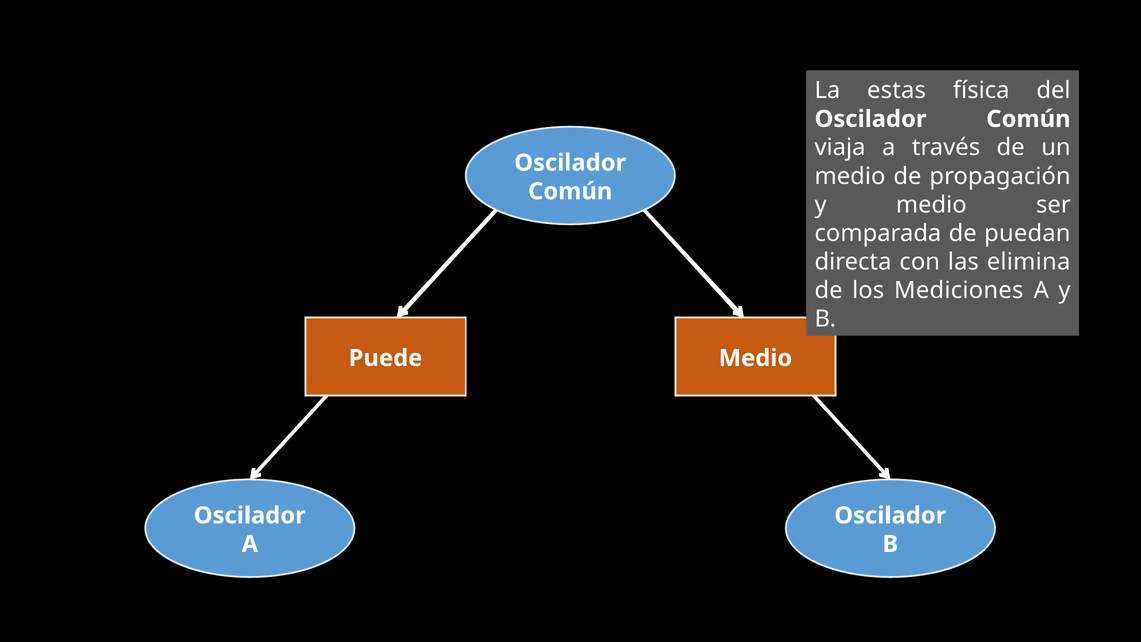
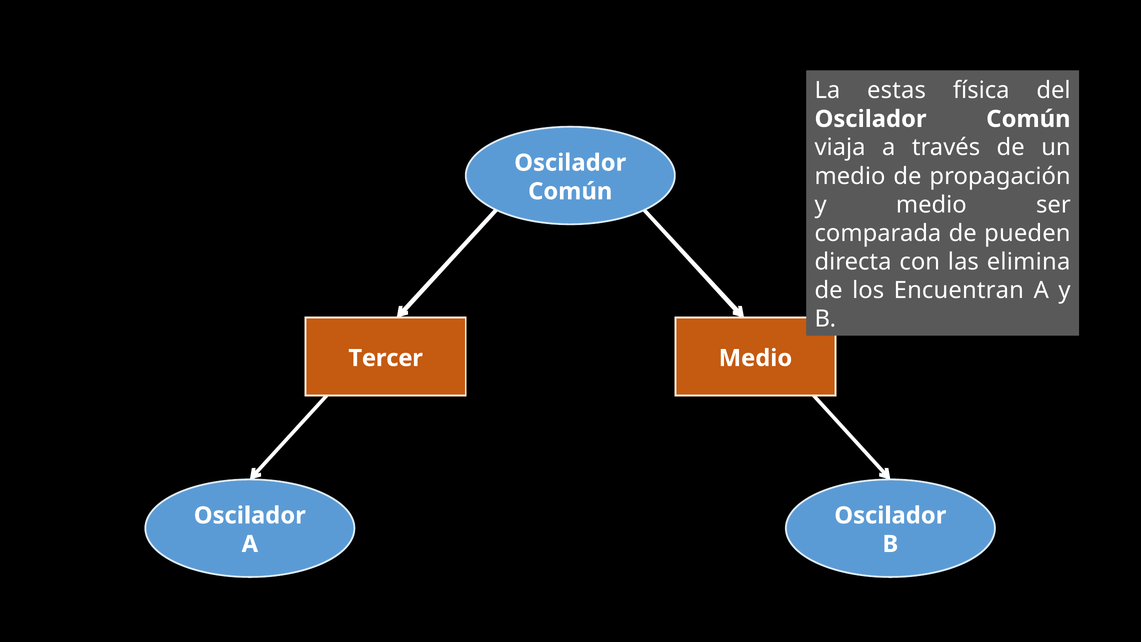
puedan: puedan -> pueden
Mediciones: Mediciones -> Encuentran
Puede: Puede -> Tercer
